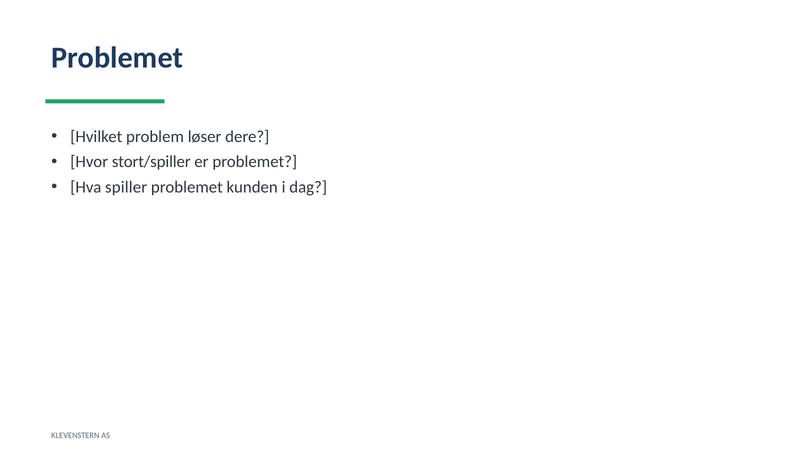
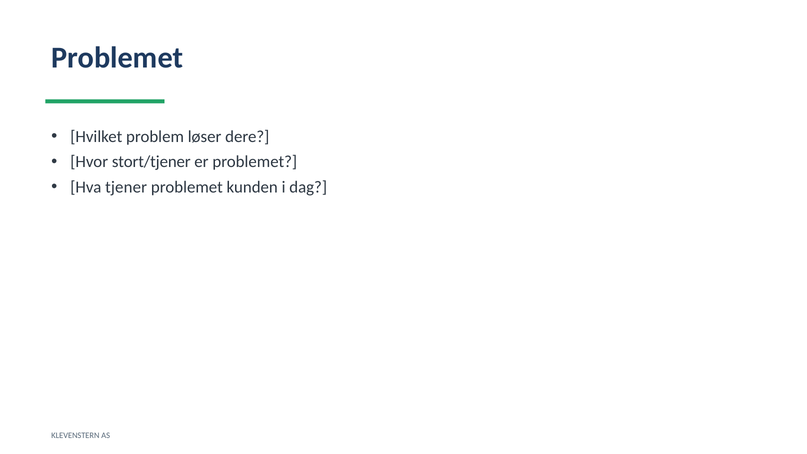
stort/spiller: stort/spiller -> stort/tjener
spiller: spiller -> tjener
